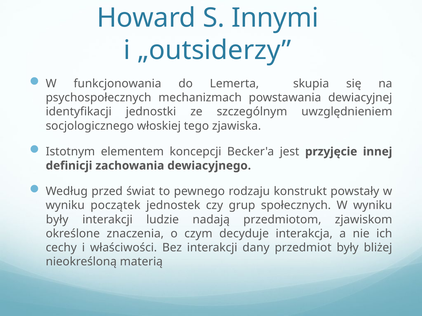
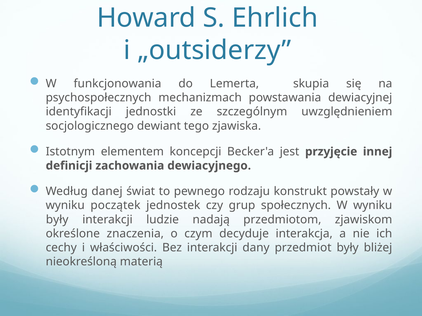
Innymi: Innymi -> Ehrlich
włoskiej: włoskiej -> dewiant
przed: przed -> danej
